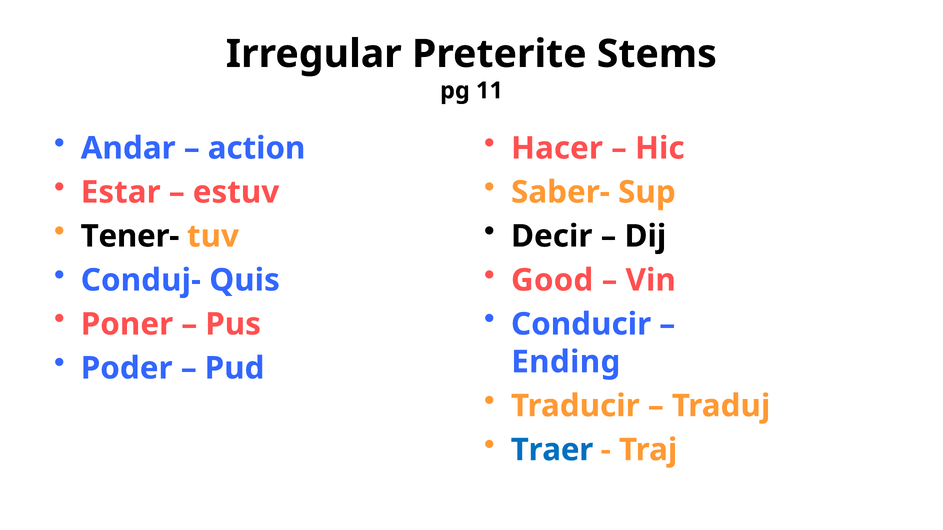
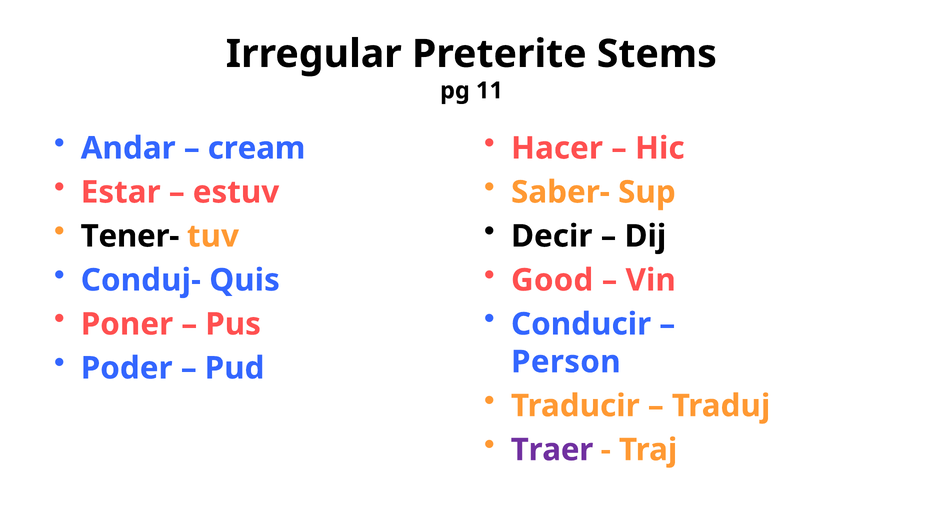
action: action -> cream
Ending: Ending -> Person
Traer colour: blue -> purple
